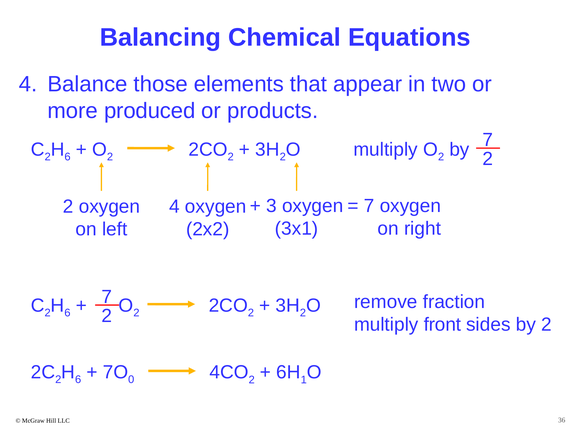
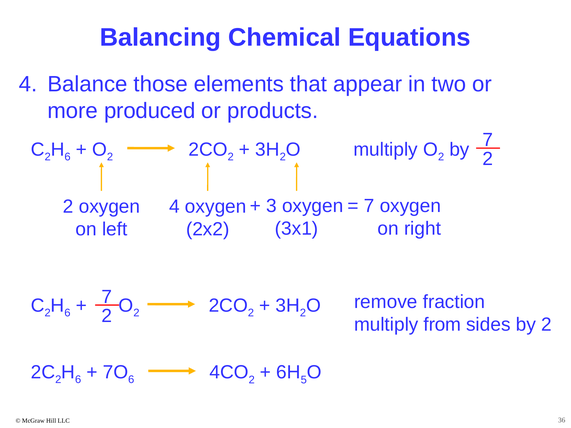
front: front -> from
0 at (131, 380): 0 -> 6
1: 1 -> 5
